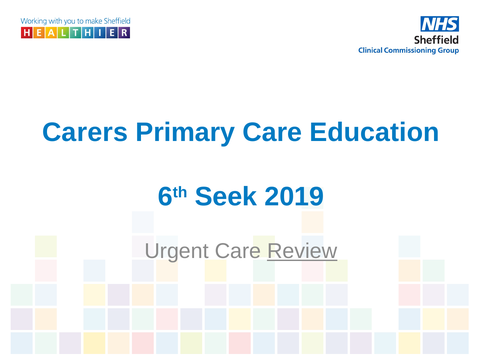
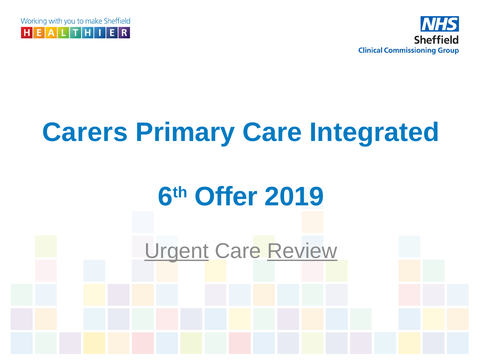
Education: Education -> Integrated
Seek: Seek -> Offer
Urgent underline: none -> present
